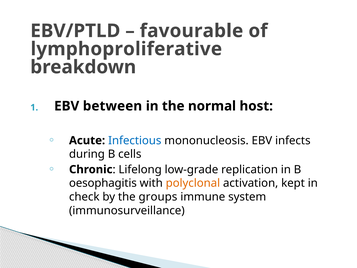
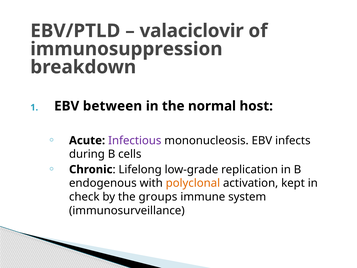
favourable: favourable -> valaciclovir
lymphoproliferative: lymphoproliferative -> immunosuppression
Infectious colour: blue -> purple
oesophagitis: oesophagitis -> endogenous
